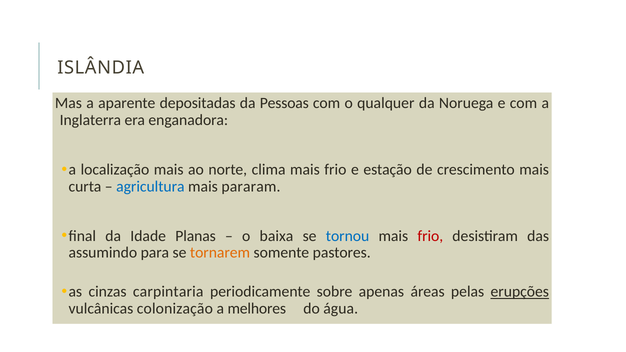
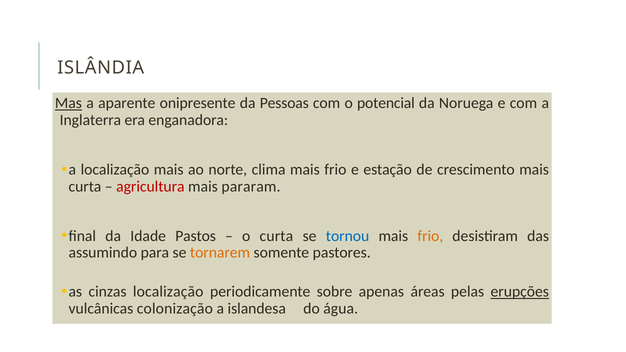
Mas underline: none -> present
depositadas: depositadas -> onipresente
qualquer: qualquer -> potencial
agricultura colour: blue -> red
Planas: Planas -> Pastos
o baixa: baixa -> curta
frio at (430, 236) colour: red -> orange
cinzas carpintaria: carpintaria -> localização
melhores: melhores -> islandesa
